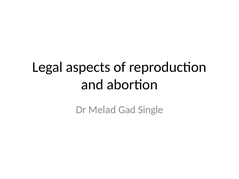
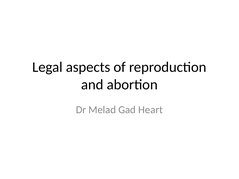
Single: Single -> Heart
